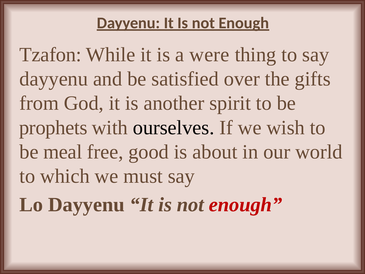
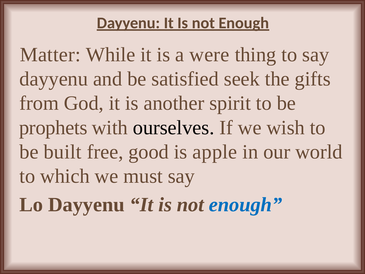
Tzafon: Tzafon -> Matter
over: over -> seek
meal: meal -> built
about: about -> apple
enough at (246, 204) colour: red -> blue
